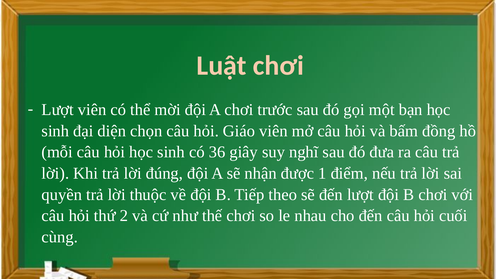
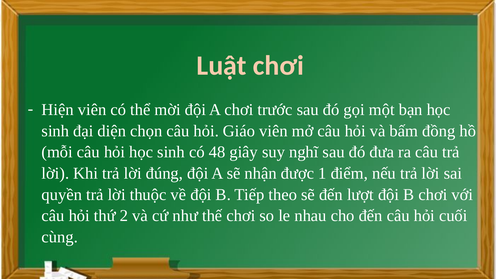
Lượt at (58, 110): Lượt -> Hiện
36: 36 -> 48
